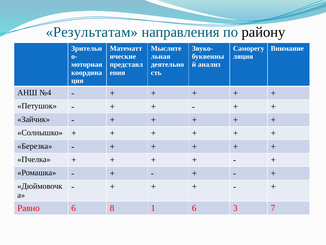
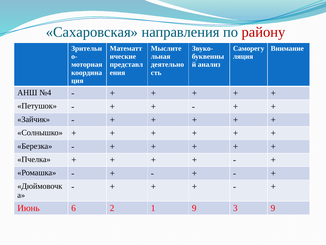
Результатам: Результатам -> Сахаровская
району colour: black -> red
Равно: Равно -> Июнь
8: 8 -> 2
1 6: 6 -> 9
3 7: 7 -> 9
